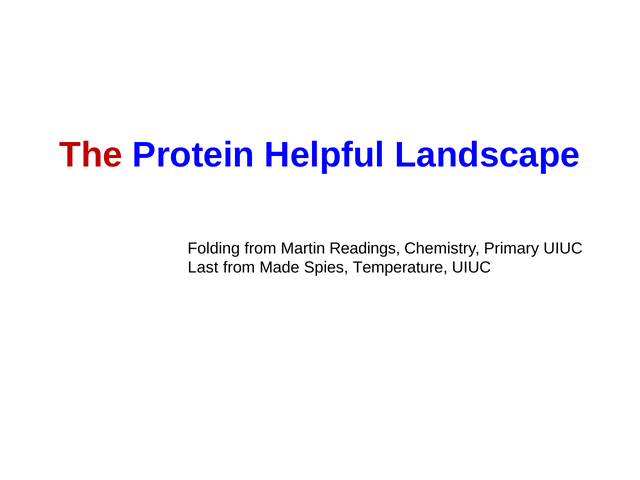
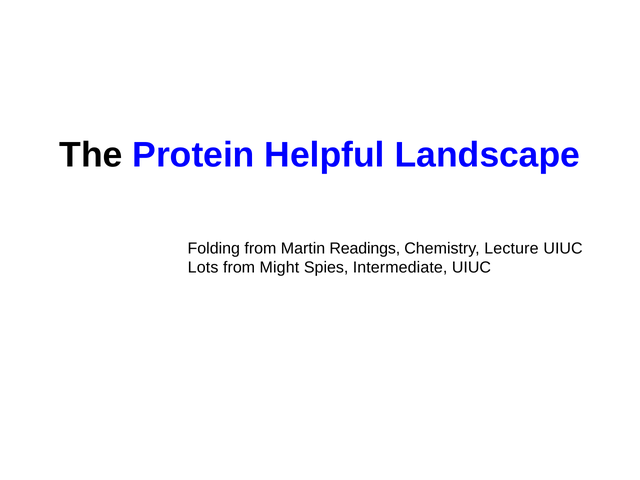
The colour: red -> black
Primary: Primary -> Lecture
Last: Last -> Lots
Made: Made -> Might
Temperature: Temperature -> Intermediate
